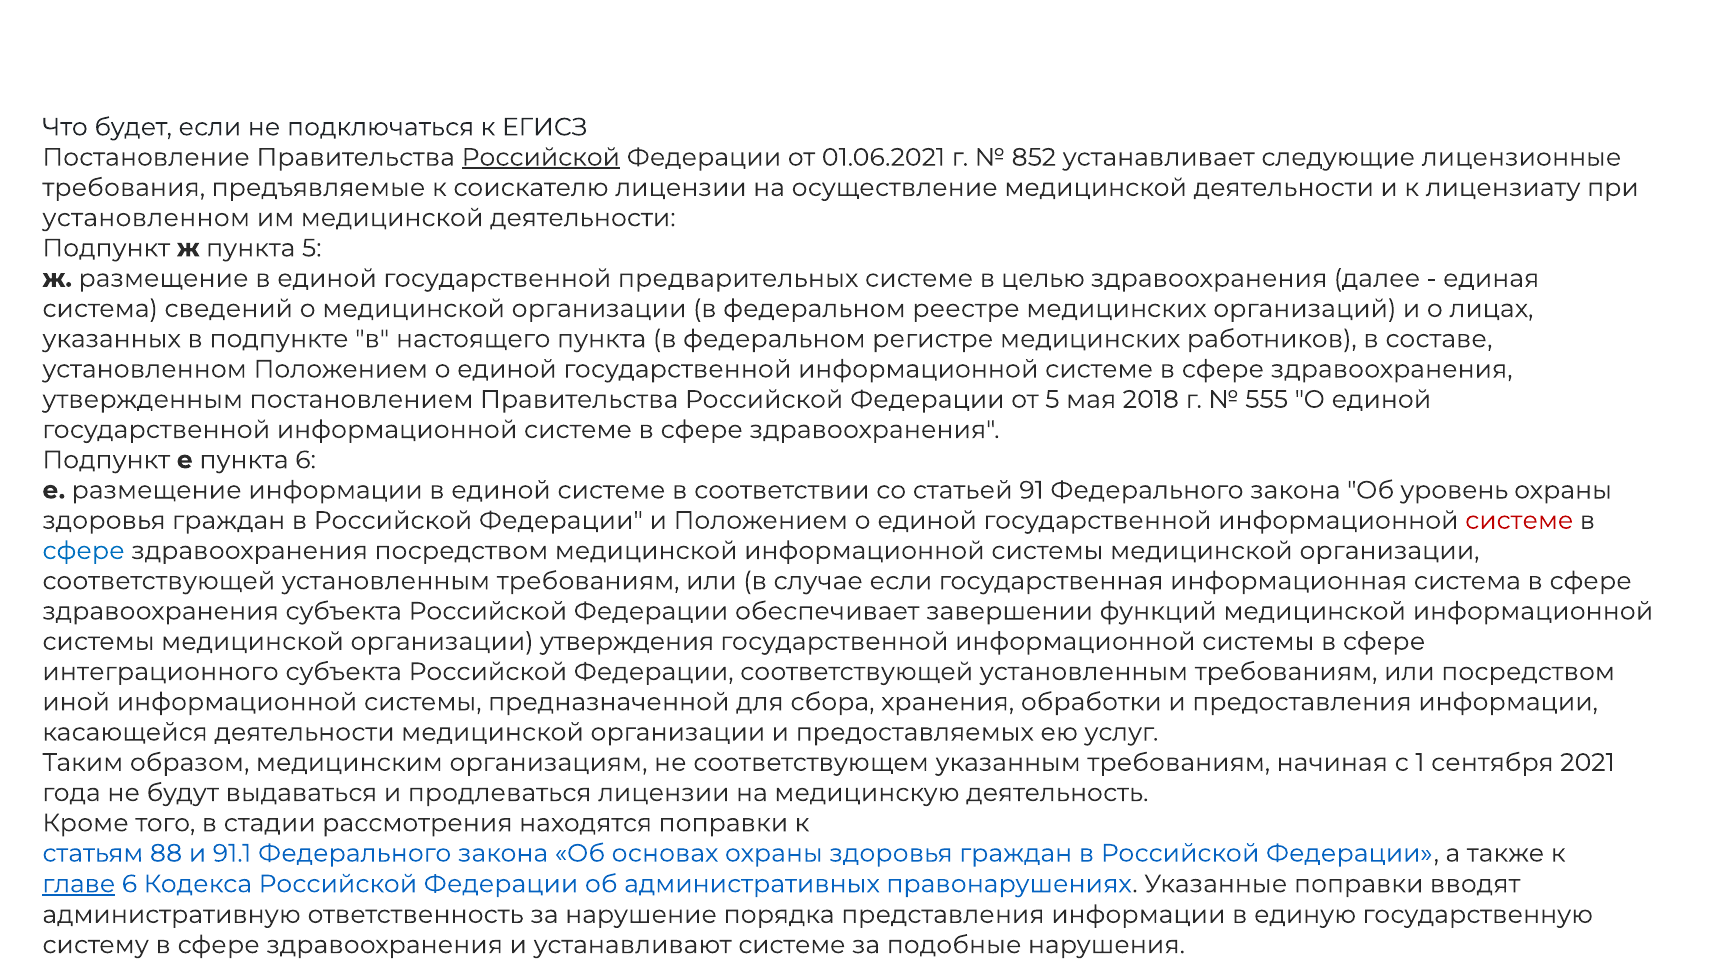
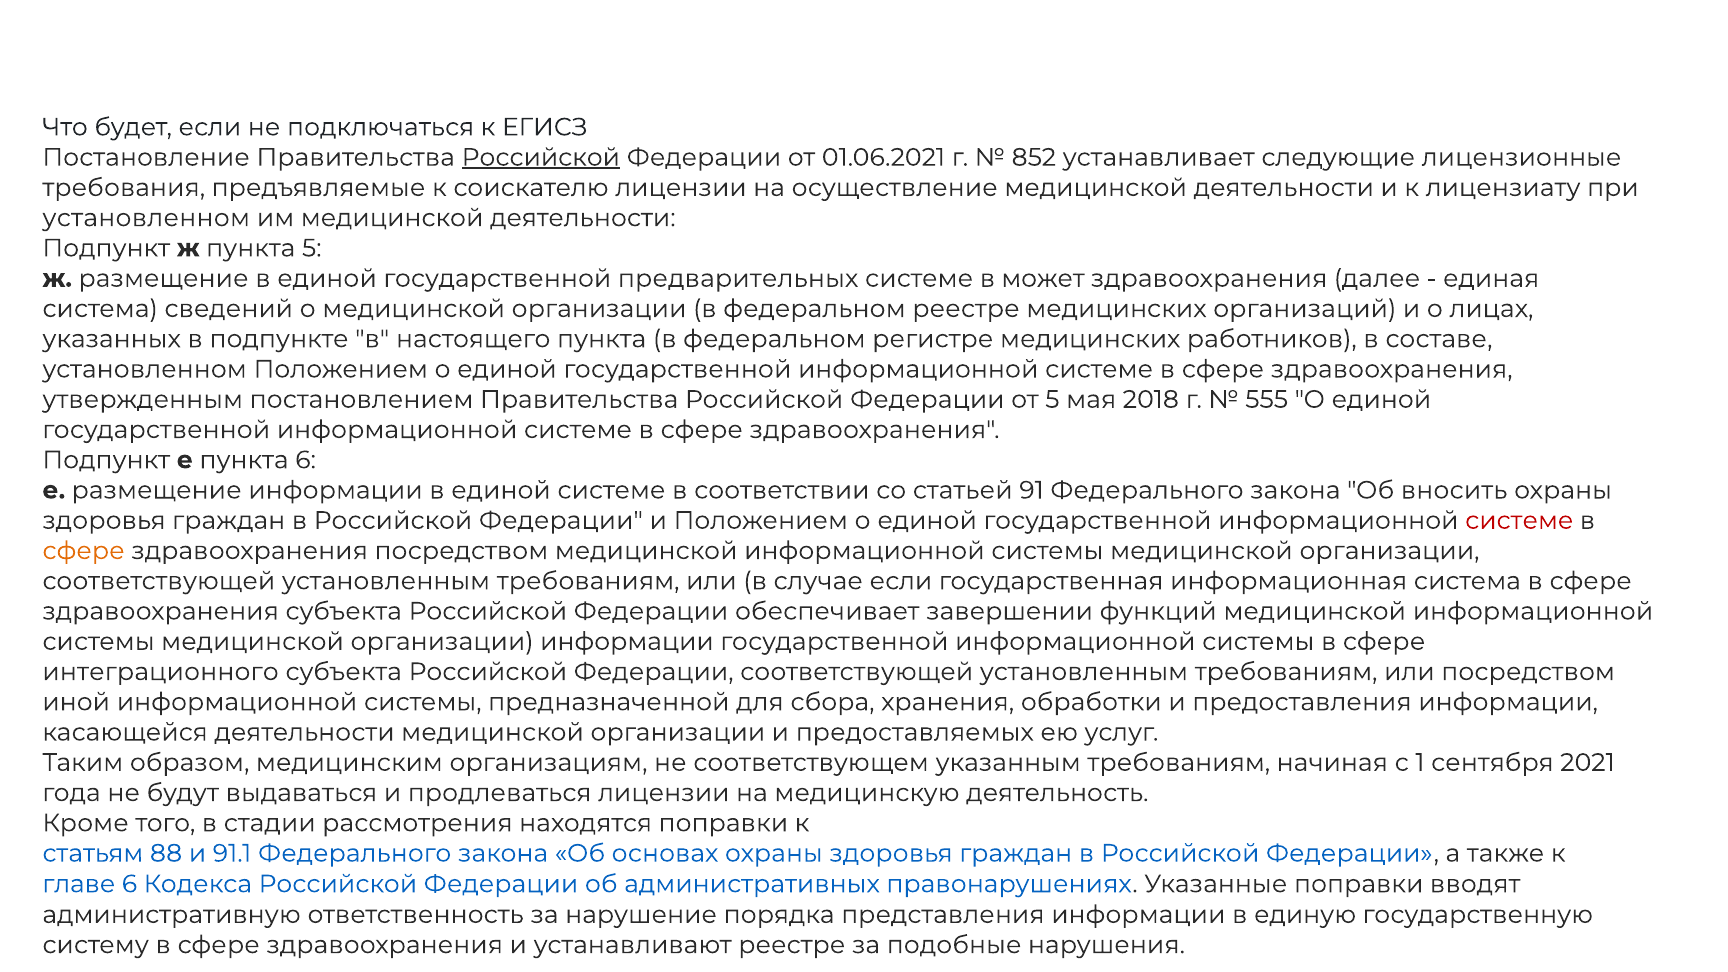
целью: целью -> может
уровень: уровень -> вносить
сфере at (84, 551) colour: blue -> orange
организации утверждения: утверждения -> информации
главе underline: present -> none
устанавливают системе: системе -> реестре
